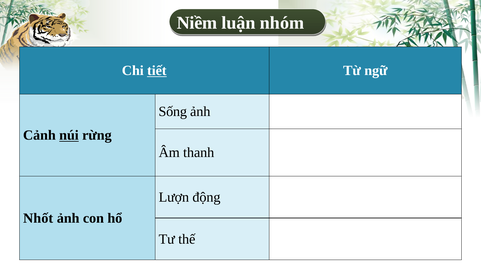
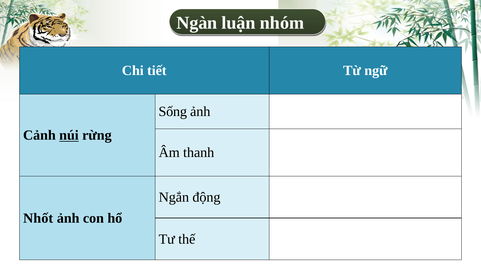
Niềm: Niềm -> Ngàn
tiết underline: present -> none
Lượn: Lượn -> Ngắn
